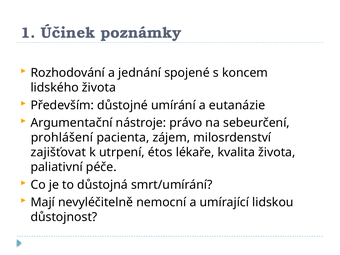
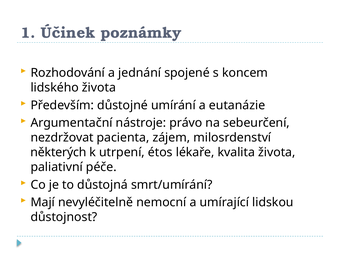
prohlášení: prohlášení -> nezdržovat
zajišťovat: zajišťovat -> některých
